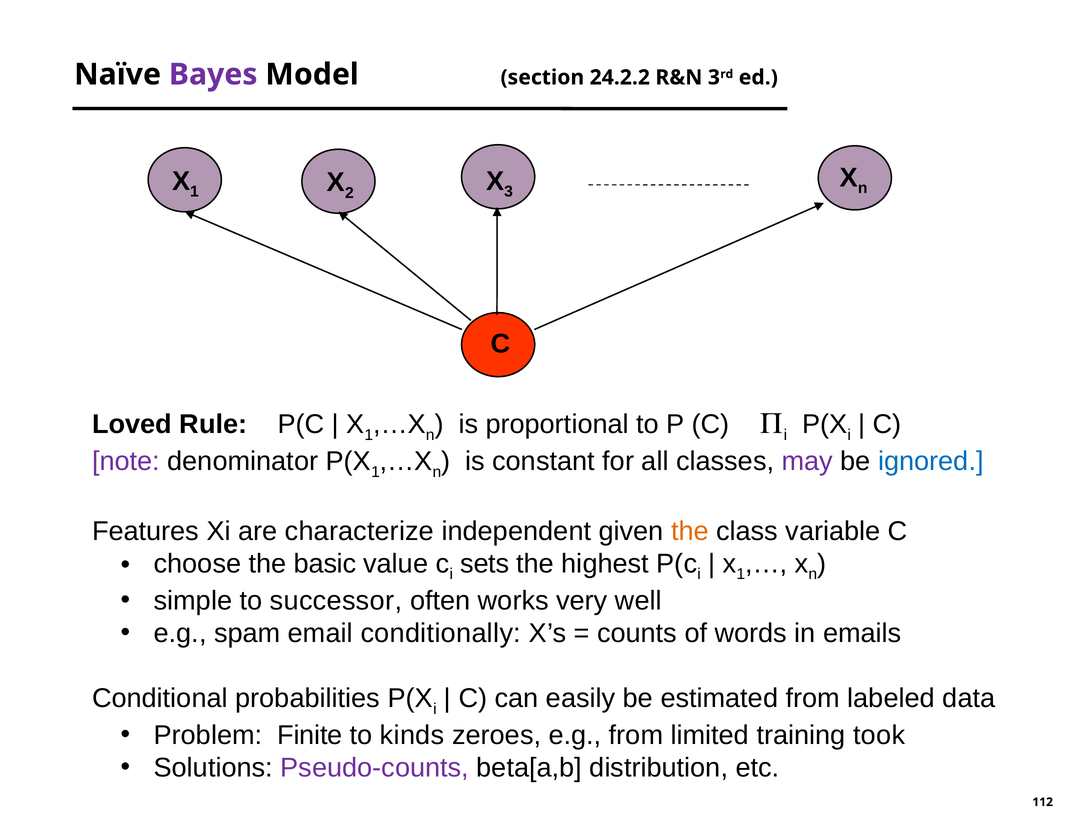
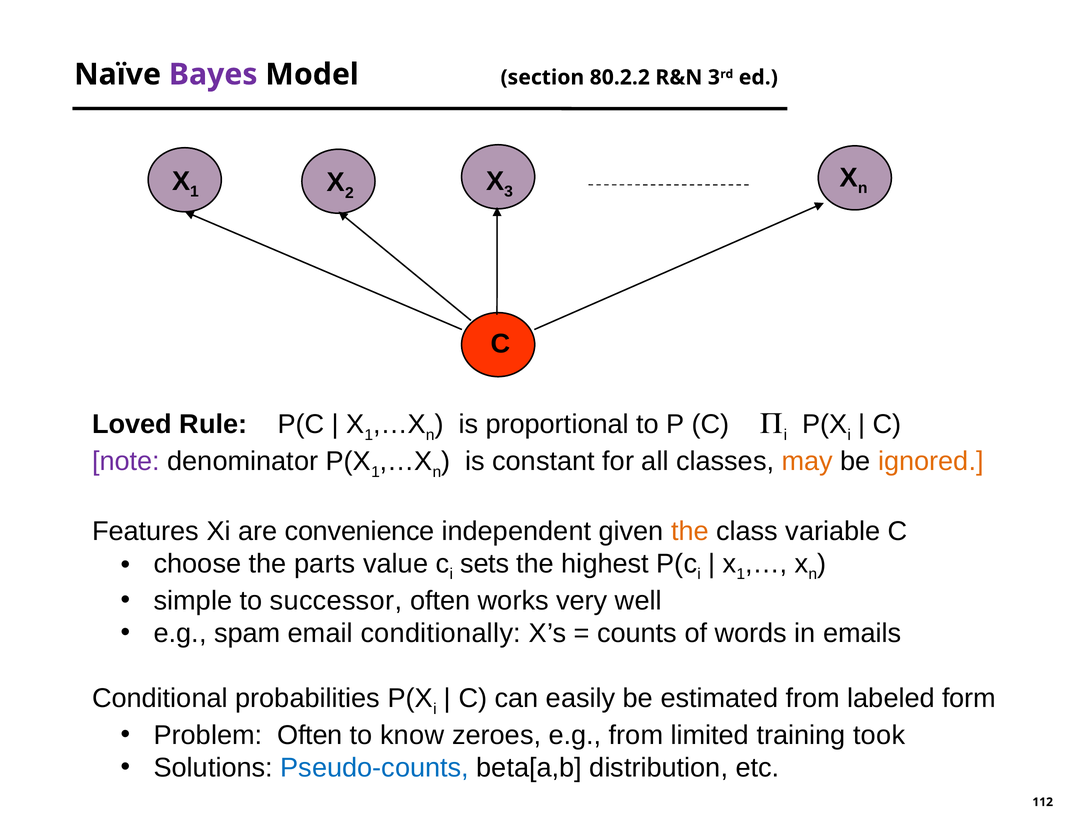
24.2.2: 24.2.2 -> 80.2.2
may colour: purple -> orange
ignored colour: blue -> orange
characterize: characterize -> convenience
basic: basic -> parts
data: data -> form
Problem Finite: Finite -> Often
kinds: kinds -> know
Pseudo-counts colour: purple -> blue
